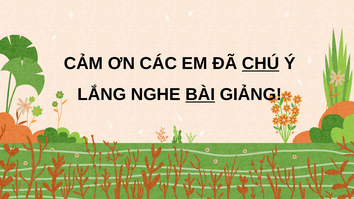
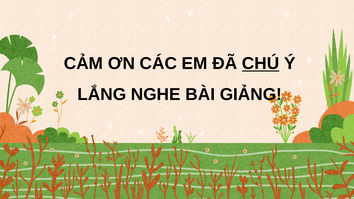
BÀI underline: present -> none
